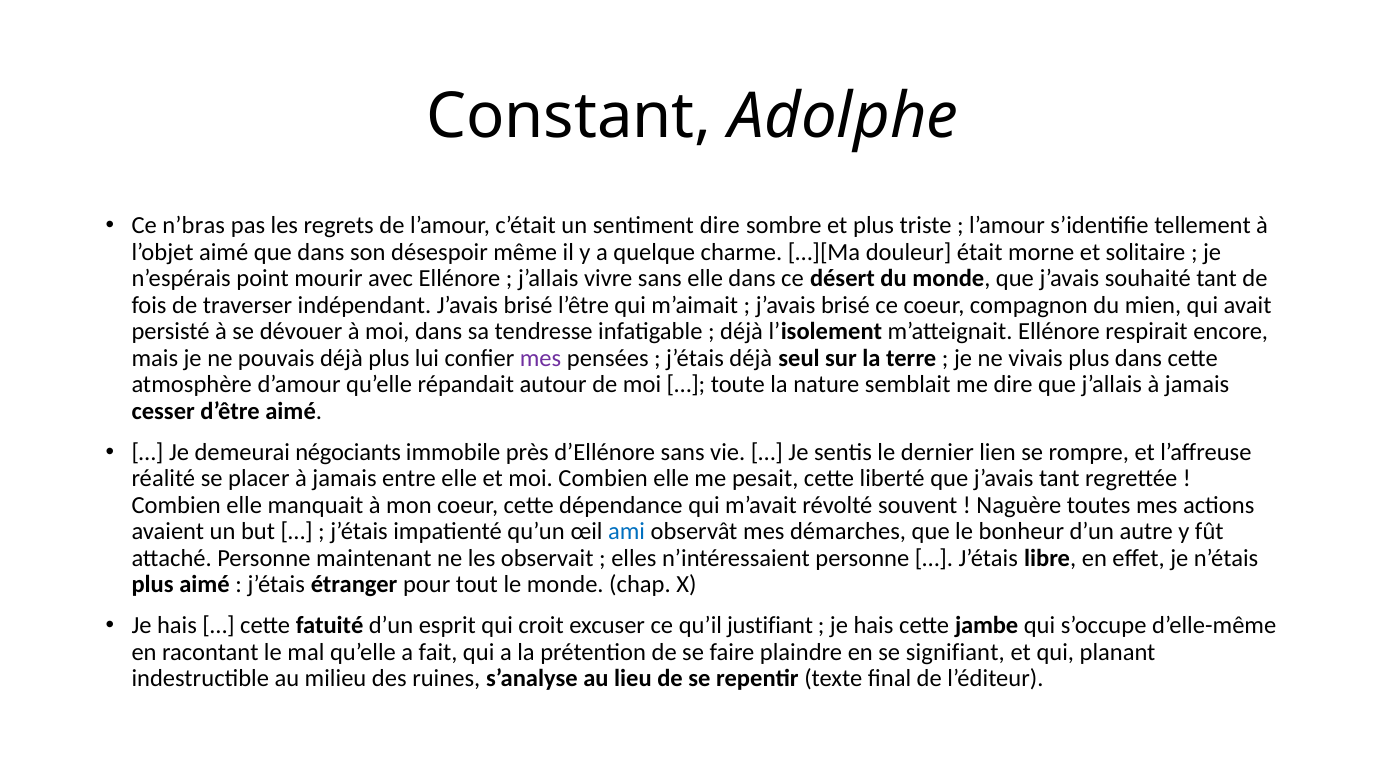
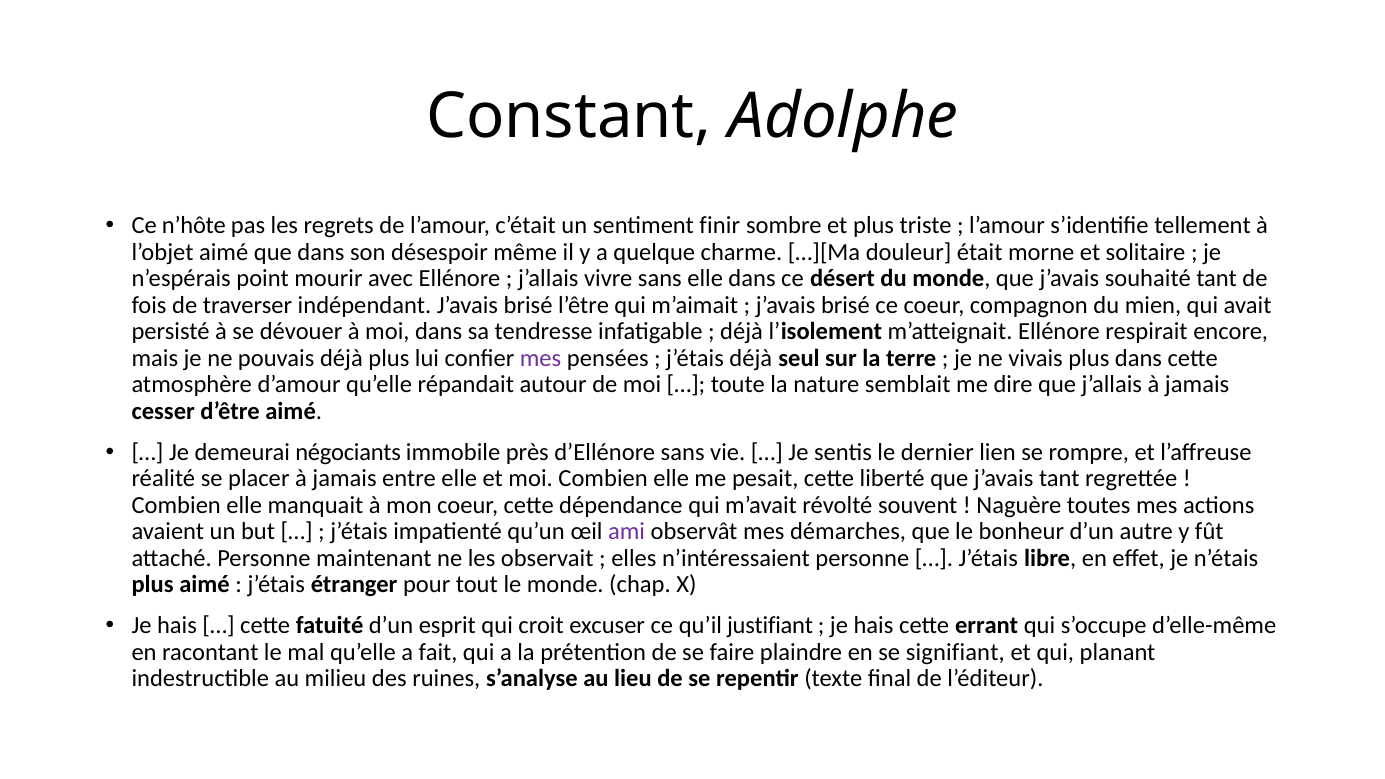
n’bras: n’bras -> n’hôte
sentiment dire: dire -> finir
ami colour: blue -> purple
jambe: jambe -> errant
